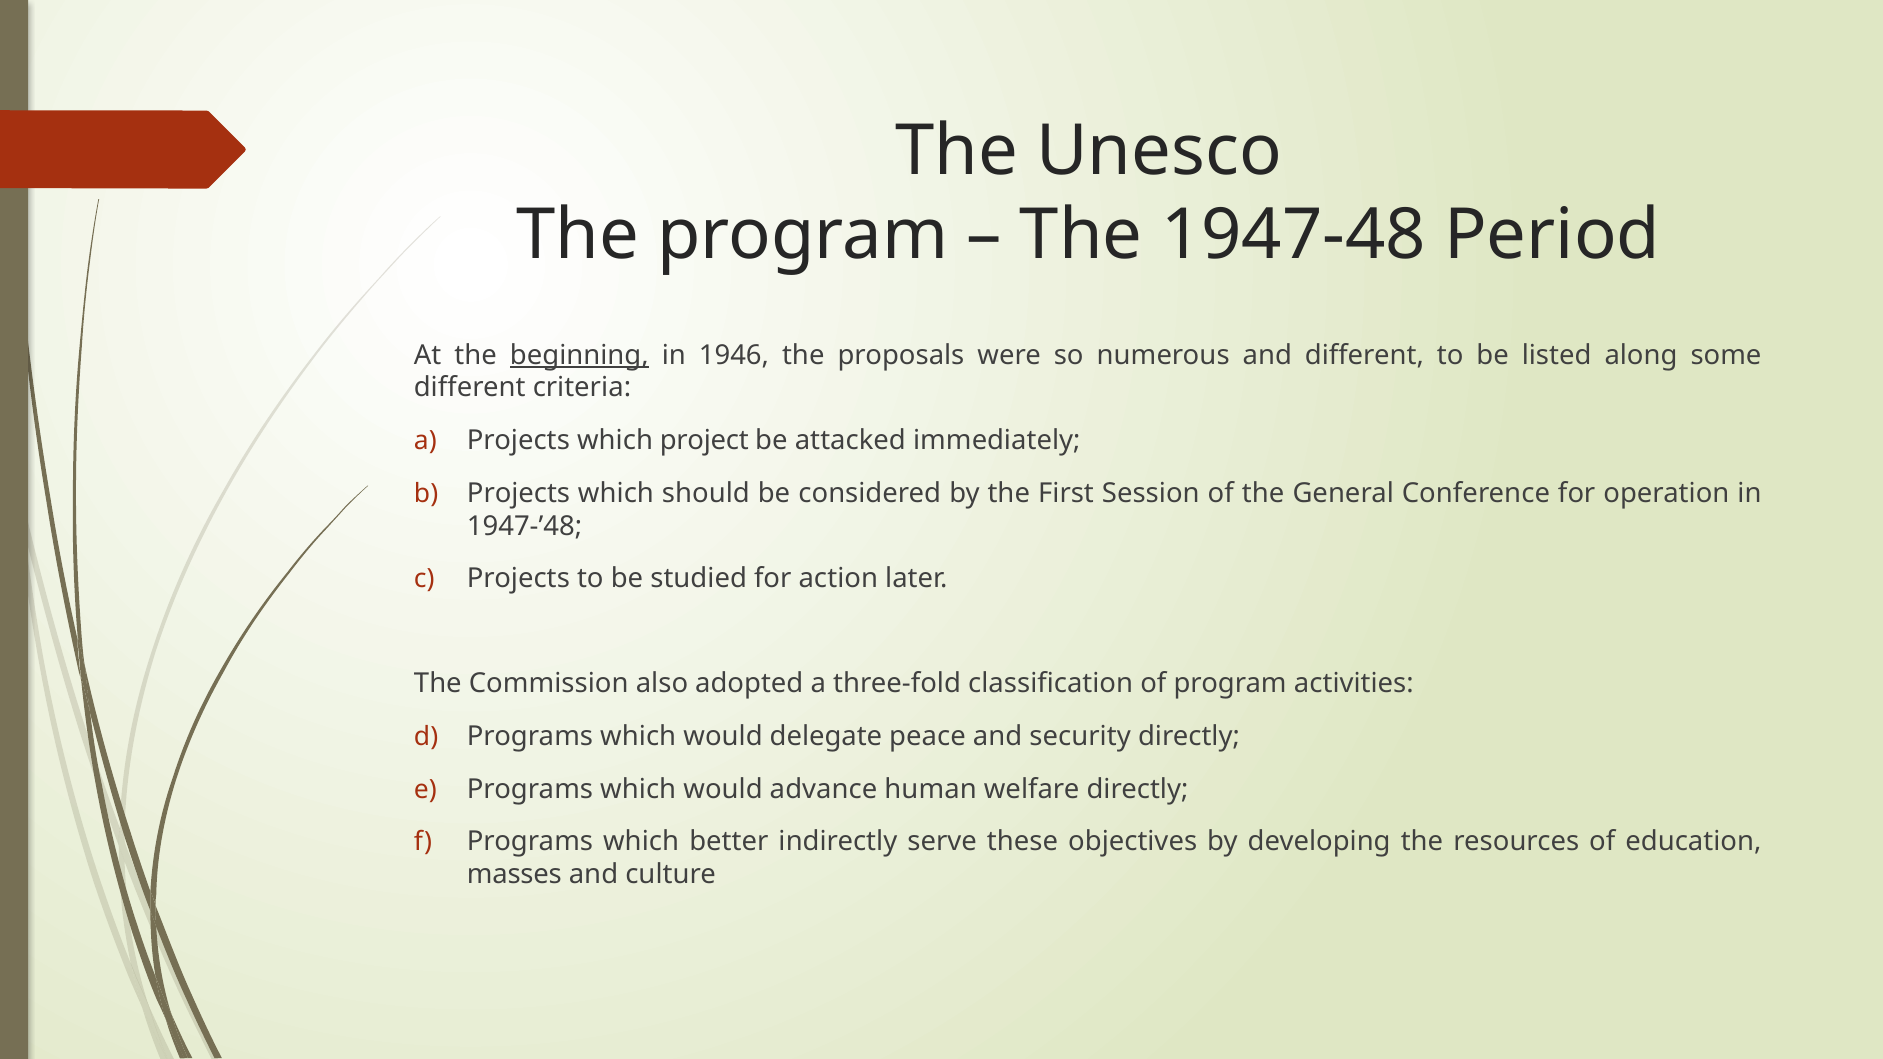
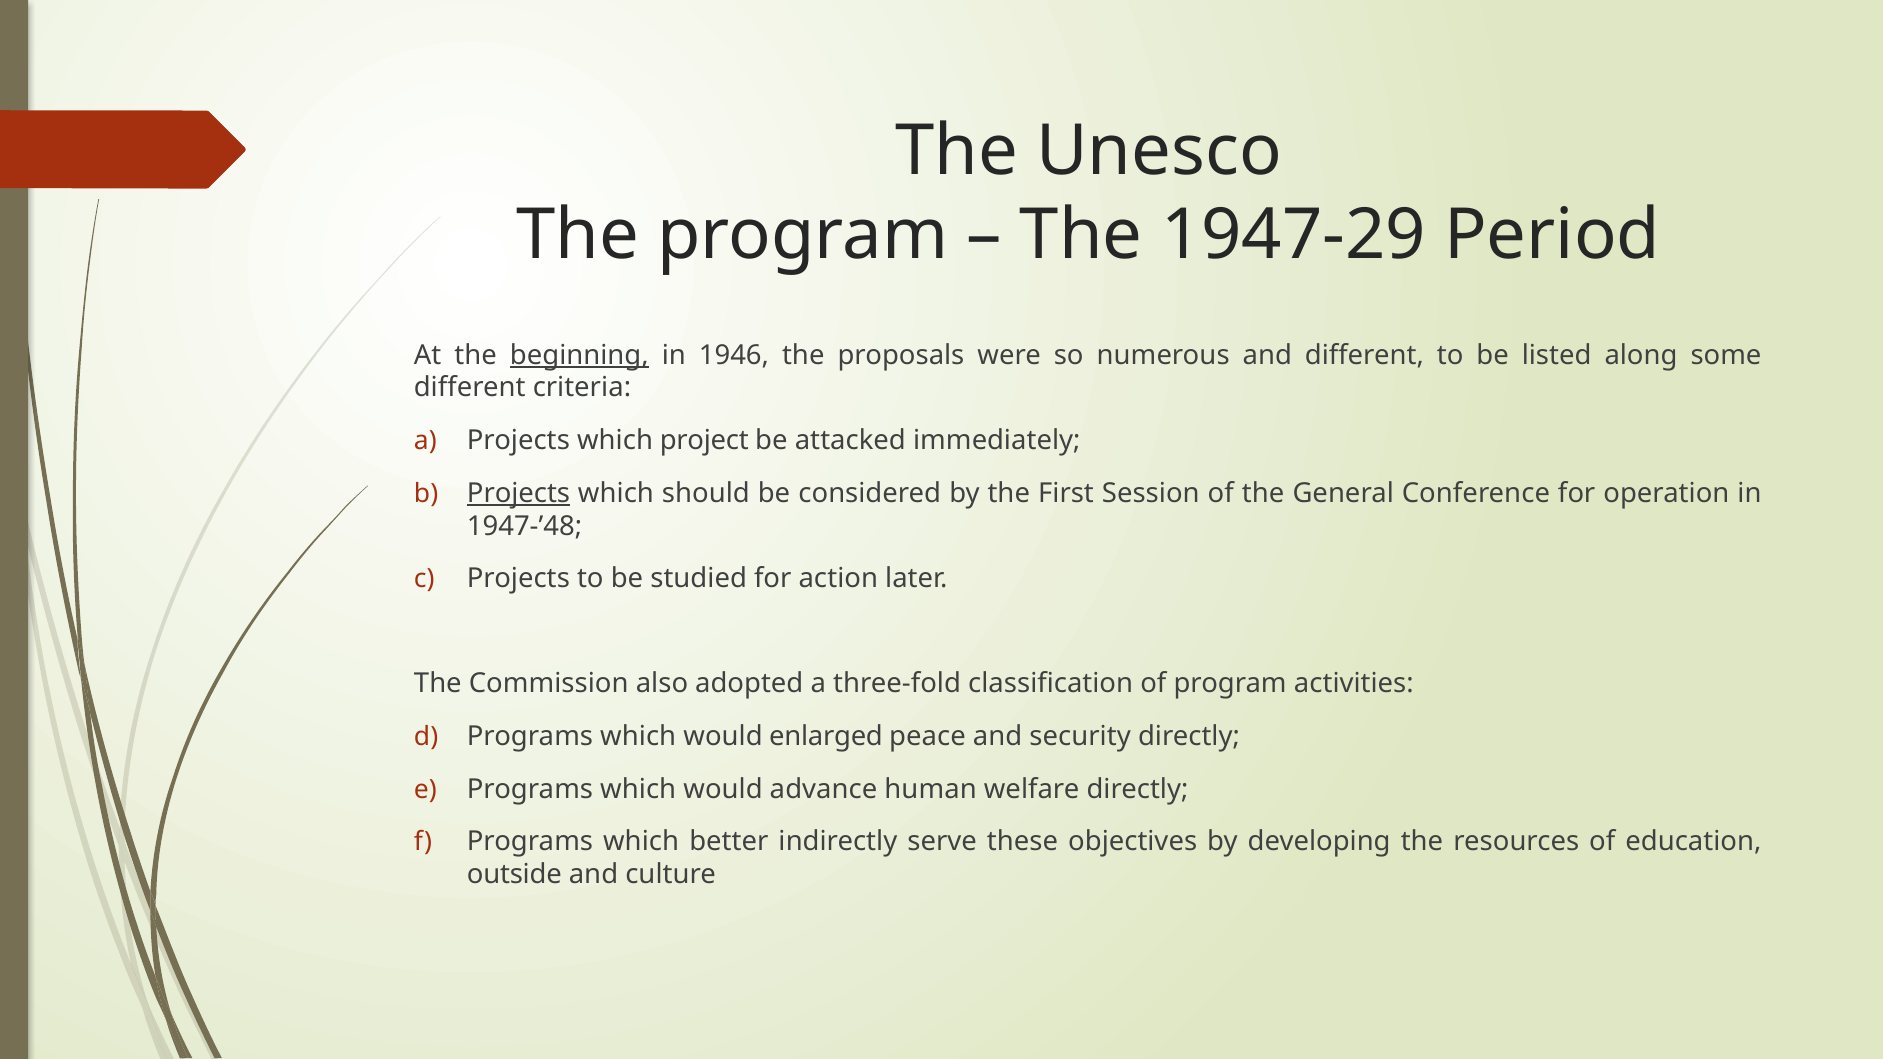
1947-48: 1947-48 -> 1947-29
Projects at (519, 493) underline: none -> present
delegate: delegate -> enlarged
masses: masses -> outside
